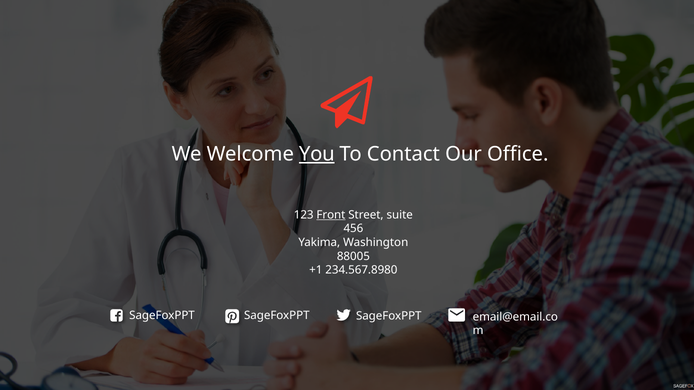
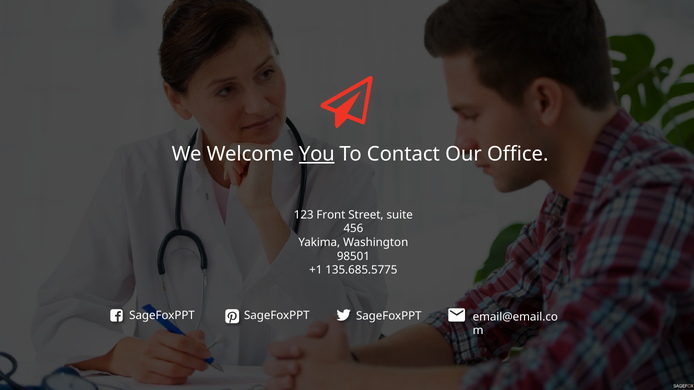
Front underline: present -> none
88005: 88005 -> 98501
234.567.8980: 234.567.8980 -> 135.685.5775
